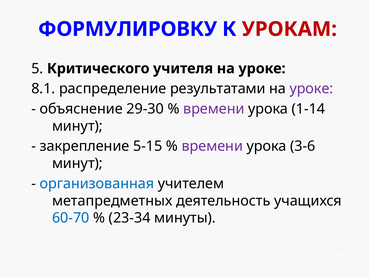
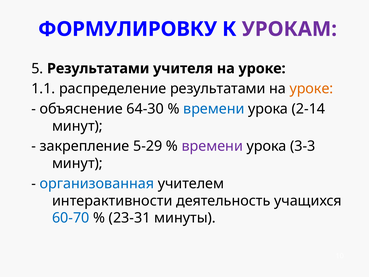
УРОКАМ colour: red -> purple
5 Критического: Критического -> Результатами
8.1: 8.1 -> 1.1
уроке at (311, 89) colour: purple -> orange
29-30: 29-30 -> 64-30
времени at (214, 109) colour: purple -> blue
1-14: 1-14 -> 2-14
5-15: 5-15 -> 5-29
3-6: 3-6 -> 3-3
метапредметных: метапредметных -> интерактивности
23-34: 23-34 -> 23-31
